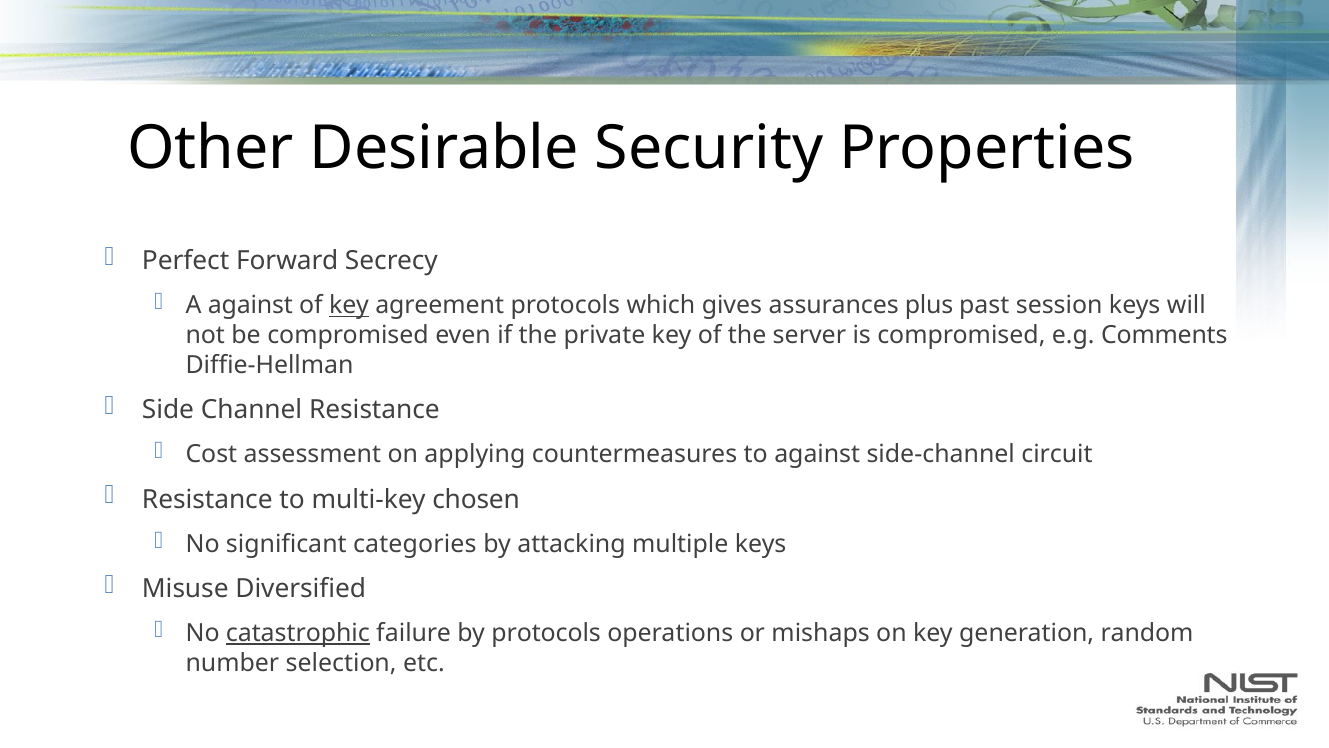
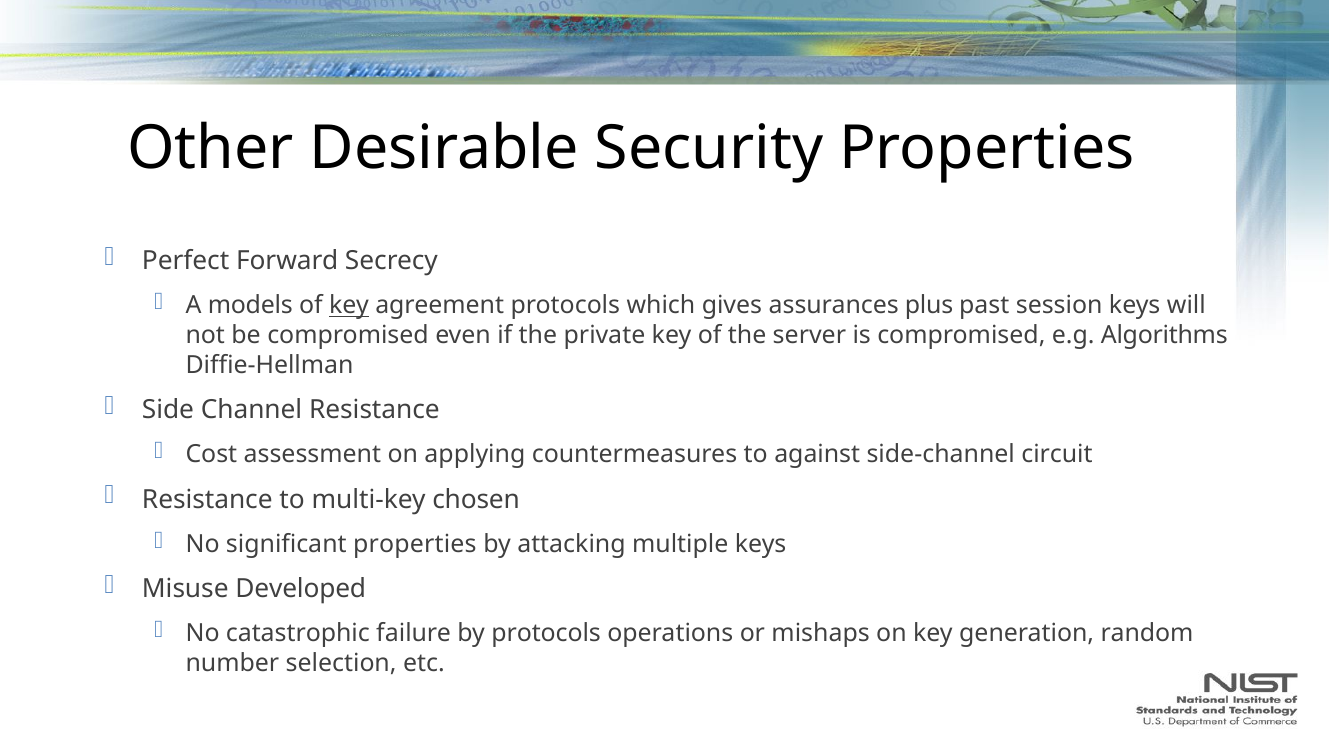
A against: against -> models
Comments: Comments -> Algorithms
significant categories: categories -> properties
Diversified: Diversified -> Developed
catastrophic underline: present -> none
